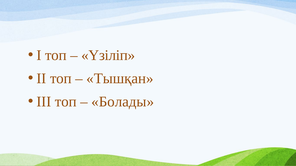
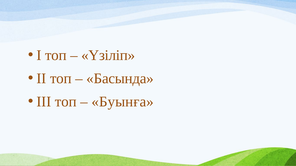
Тышқан: Тышқан -> Басында
Болады: Болады -> Буынға
